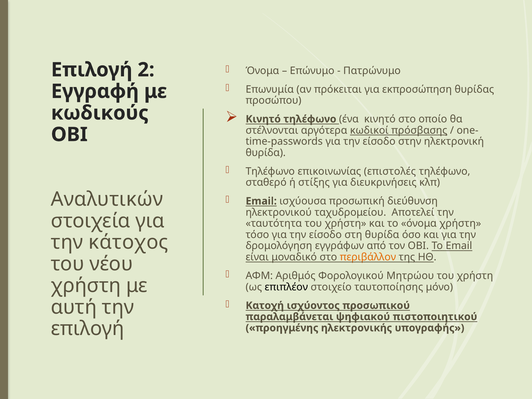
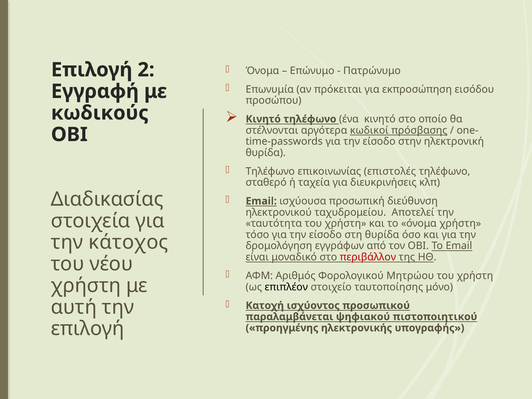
θυρίδας: θυρίδας -> εισόδου
στίξης: στίξης -> ταχεία
Αναλυτικών: Αναλυτικών -> Διαδικασίας
περιβάλλον colour: orange -> red
